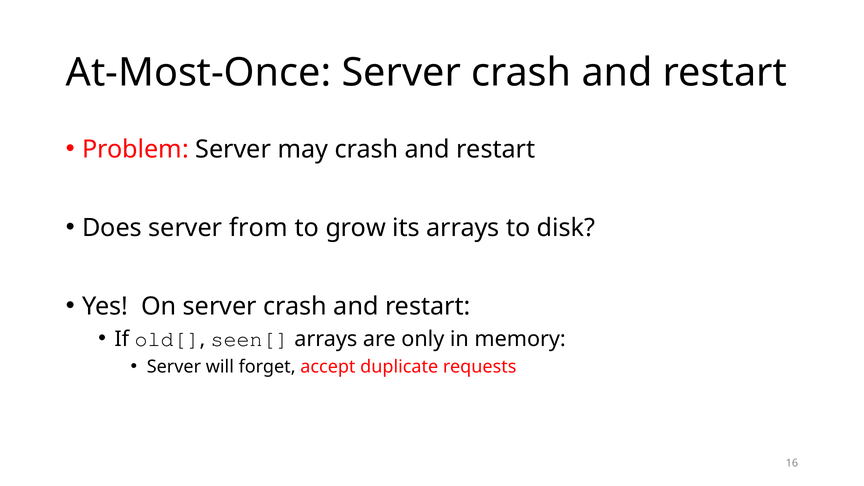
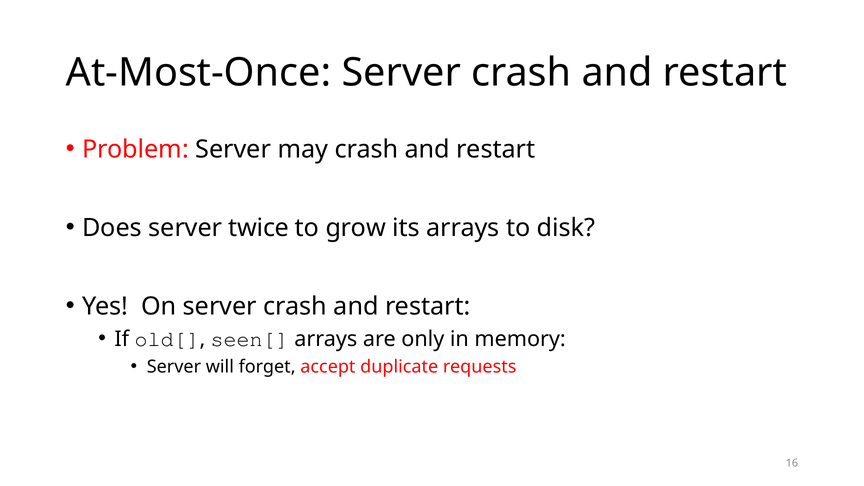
from: from -> twice
